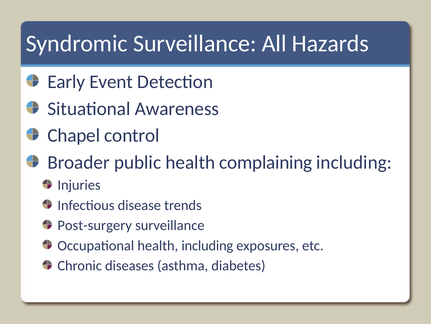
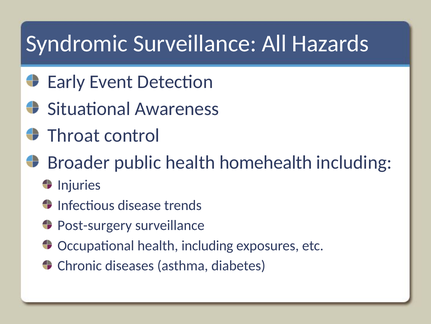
Chapel: Chapel -> Throat
complaining: complaining -> homehealth
